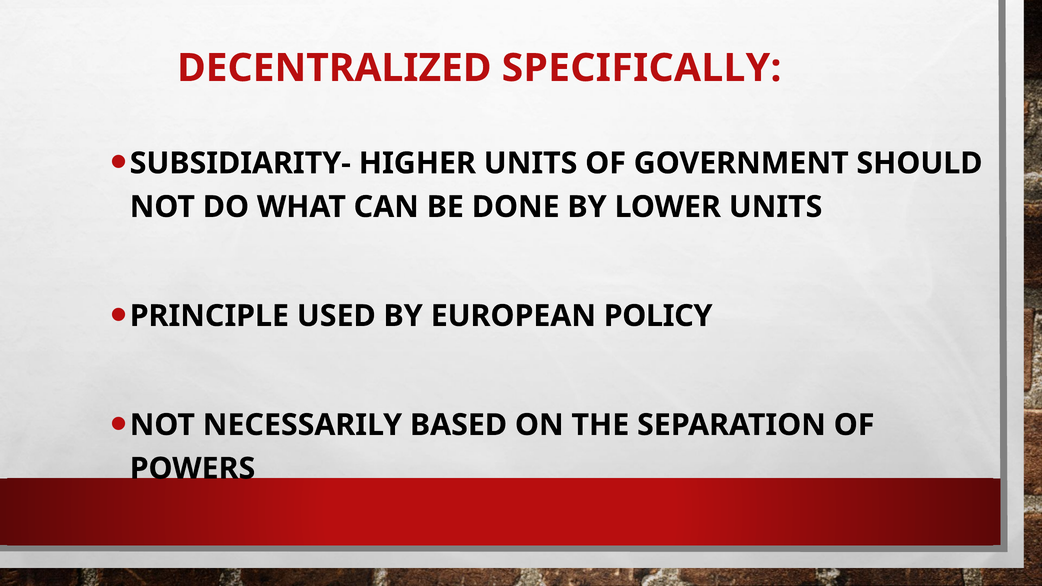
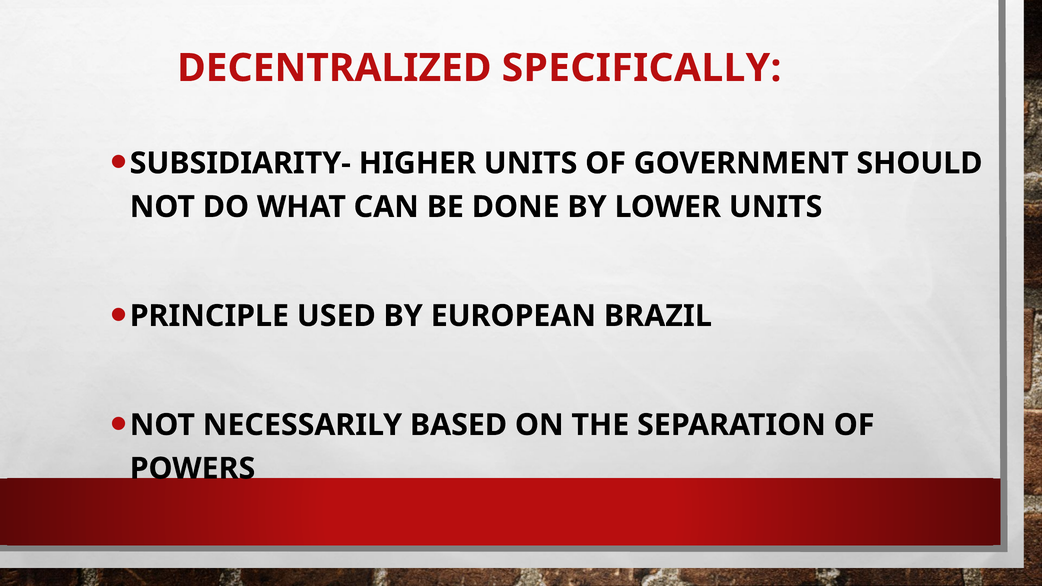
POLICY: POLICY -> BRAZIL
